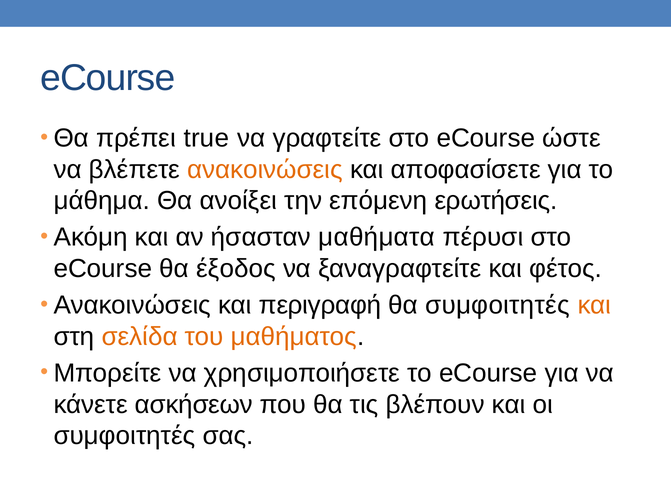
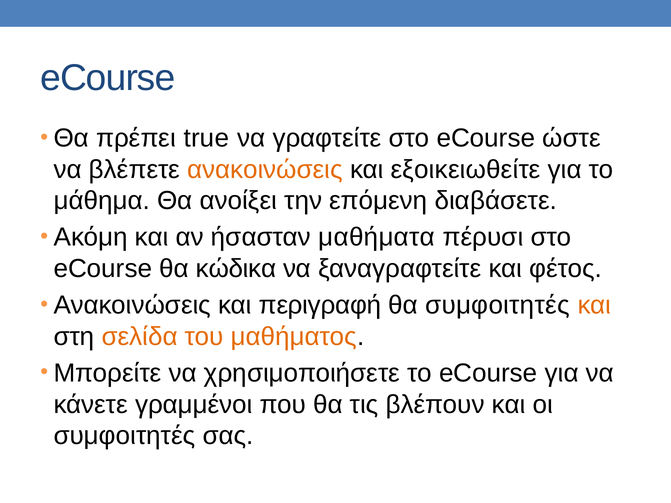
αποφασίσετε: αποφασίσετε -> εξοικειωθείτε
ερωτήσεις: ερωτήσεις -> διαβάσετε
έξοδος: έξοδος -> κώδικα
ασκήσεων: ασκήσεων -> γραμμένοι
